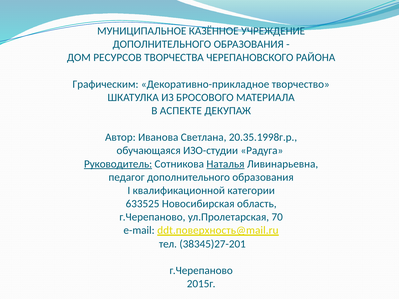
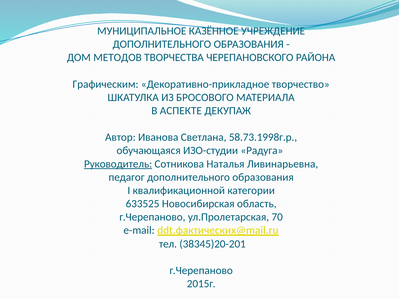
РЕСУРСОВ: РЕСУРСОВ -> МЕТОДОВ
20.35.1998г.р: 20.35.1998г.р -> 58.73.1998г.р
Наталья underline: present -> none
ddt.поверхность@mail.ru: ddt.поверхность@mail.ru -> ddt.фактических@mail.ru
38345)27-201: 38345)27-201 -> 38345)20-201
